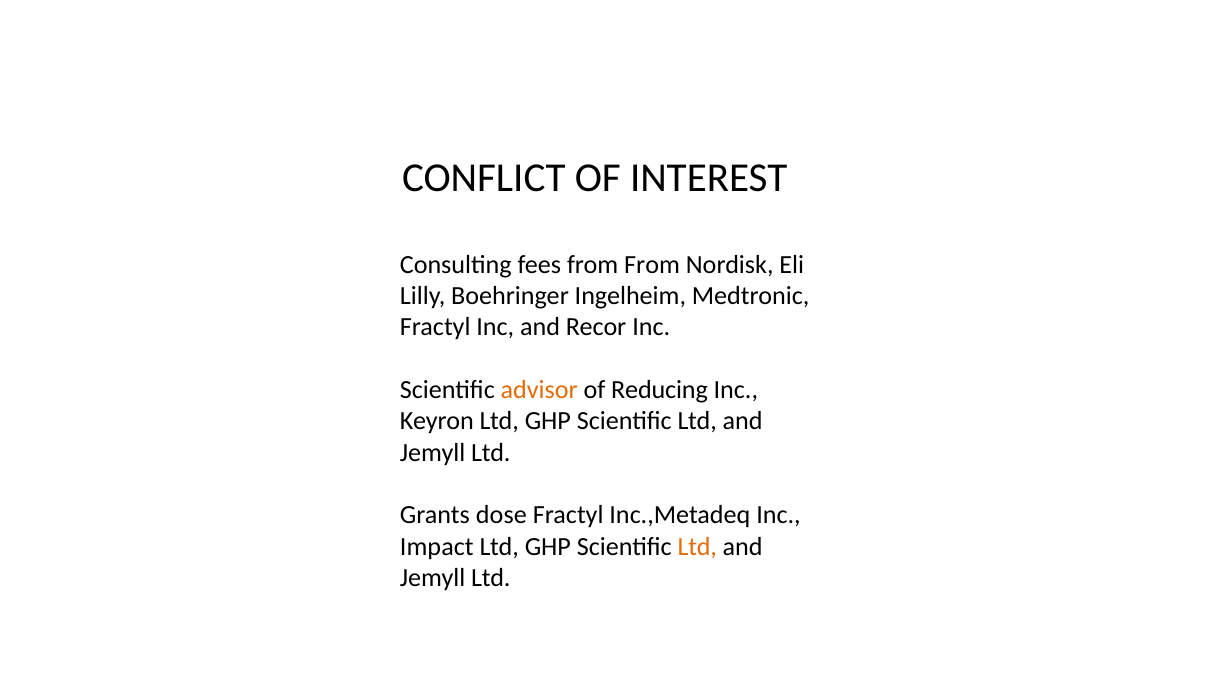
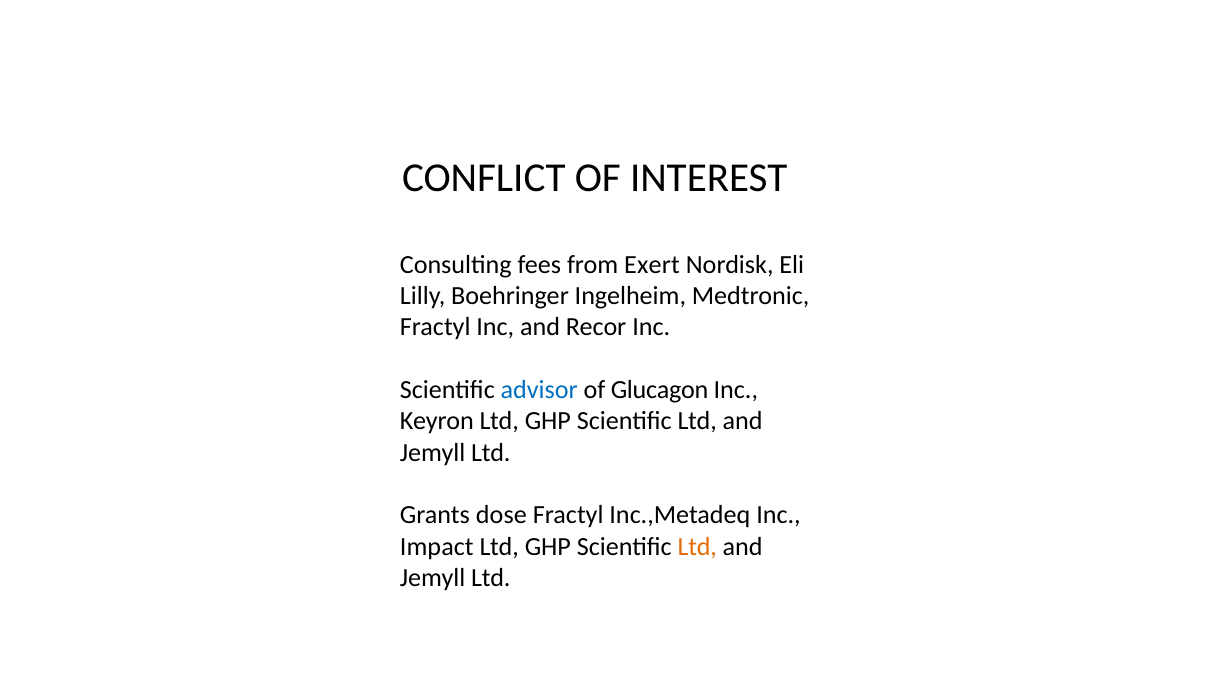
from From: From -> Exert
advisor colour: orange -> blue
Reducing: Reducing -> Glucagon
